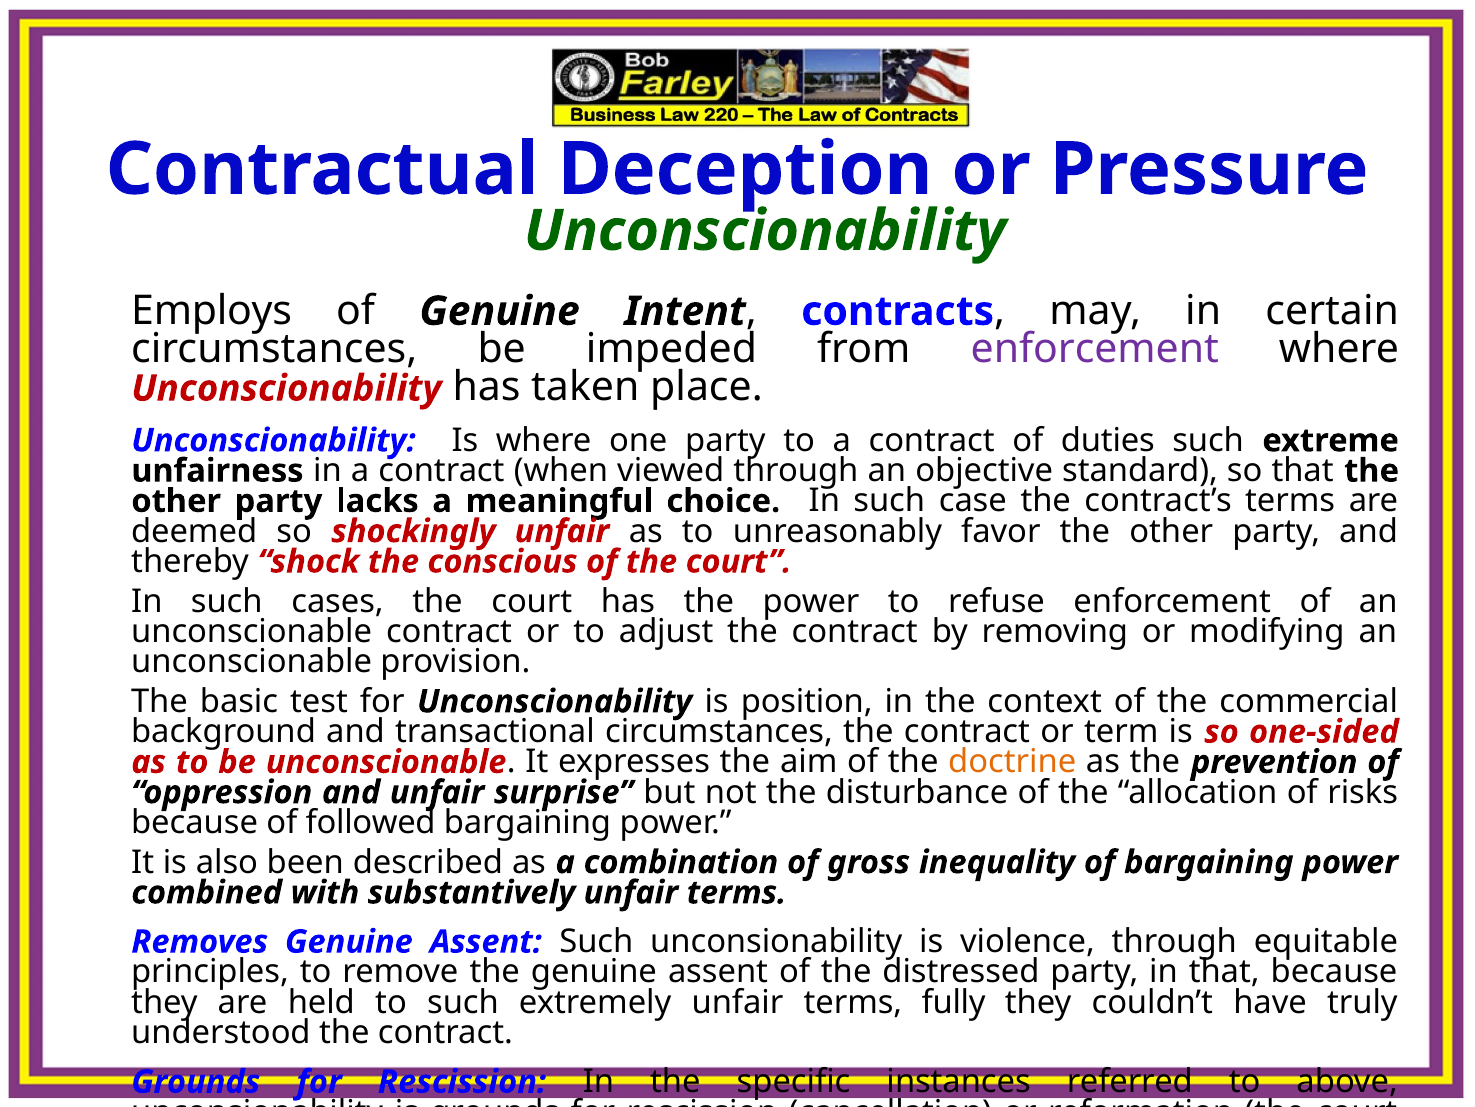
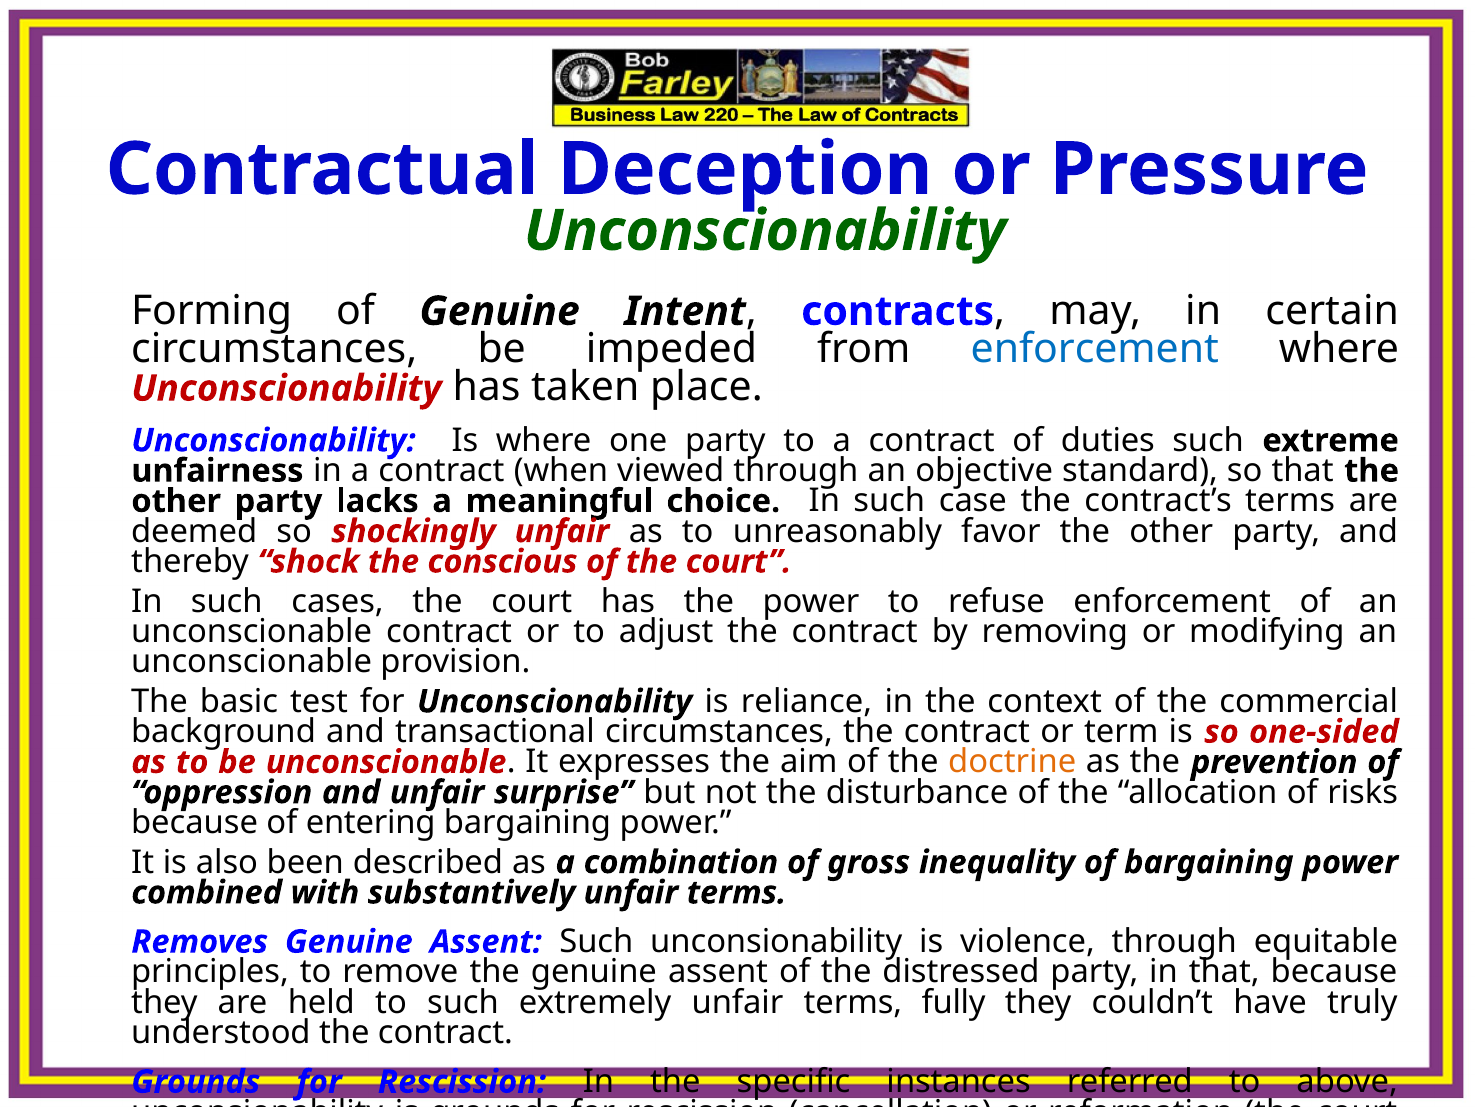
Employs: Employs -> Forming
enforcement at (1095, 349) colour: purple -> blue
position: position -> reliance
followed: followed -> entering
